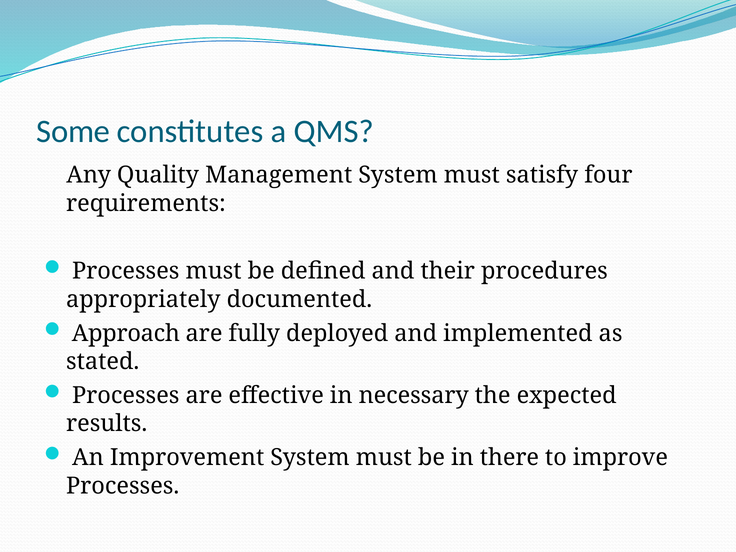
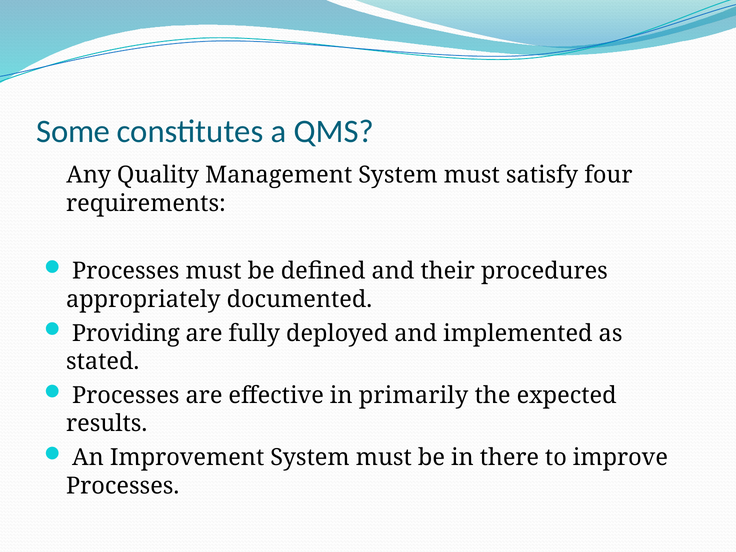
Approach: Approach -> Providing
necessary: necessary -> primarily
